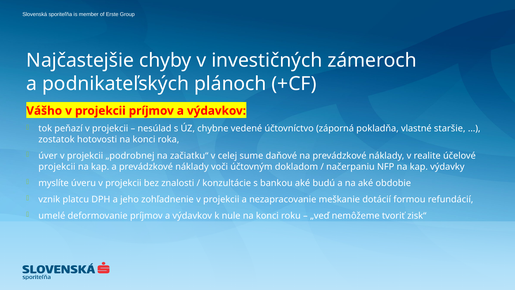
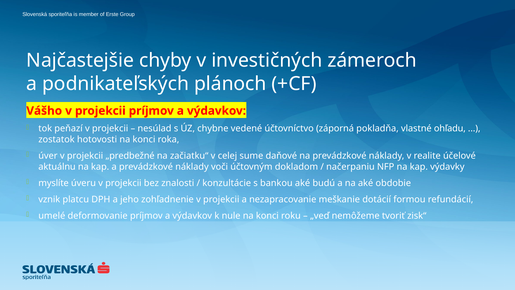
staršie: staršie -> ohľadu
„podrobnej: „podrobnej -> „predbežné
projekcii at (57, 167): projekcii -> aktuálnu
